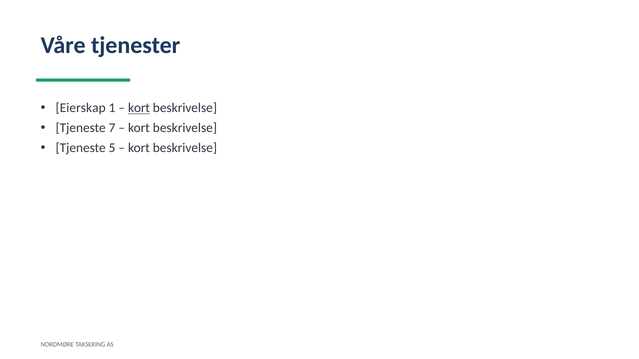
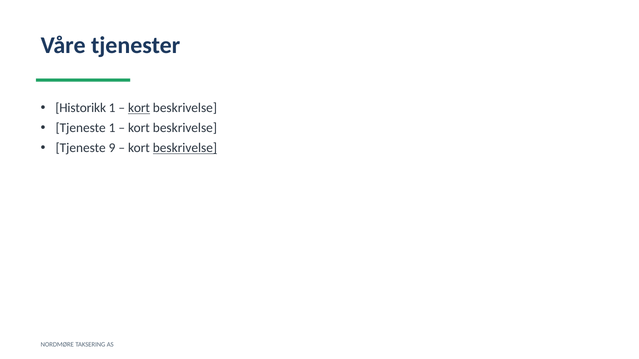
Eierskap: Eierskap -> Historikk
Tjeneste 7: 7 -> 1
5: 5 -> 9
beskrivelse at (185, 148) underline: none -> present
